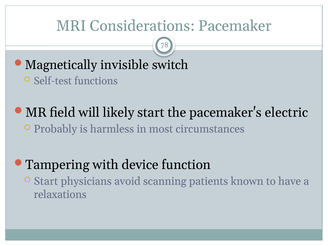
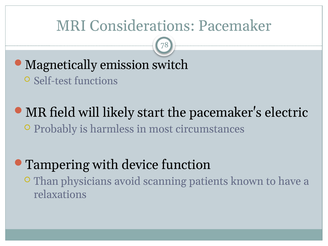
invisible: invisible -> emission
Start at (46, 181): Start -> Than
